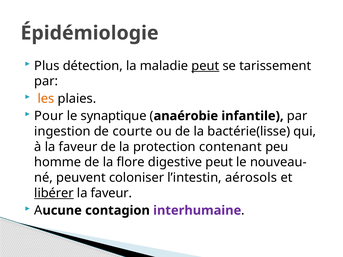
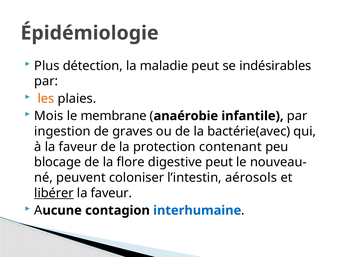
peut at (205, 66) underline: present -> none
tarissement: tarissement -> indésirables
Pour: Pour -> Mois
synaptique: synaptique -> membrane
courte: courte -> graves
bactérie(lisse: bactérie(lisse -> bactérie(avec
homme: homme -> blocage
interhumaine colour: purple -> blue
